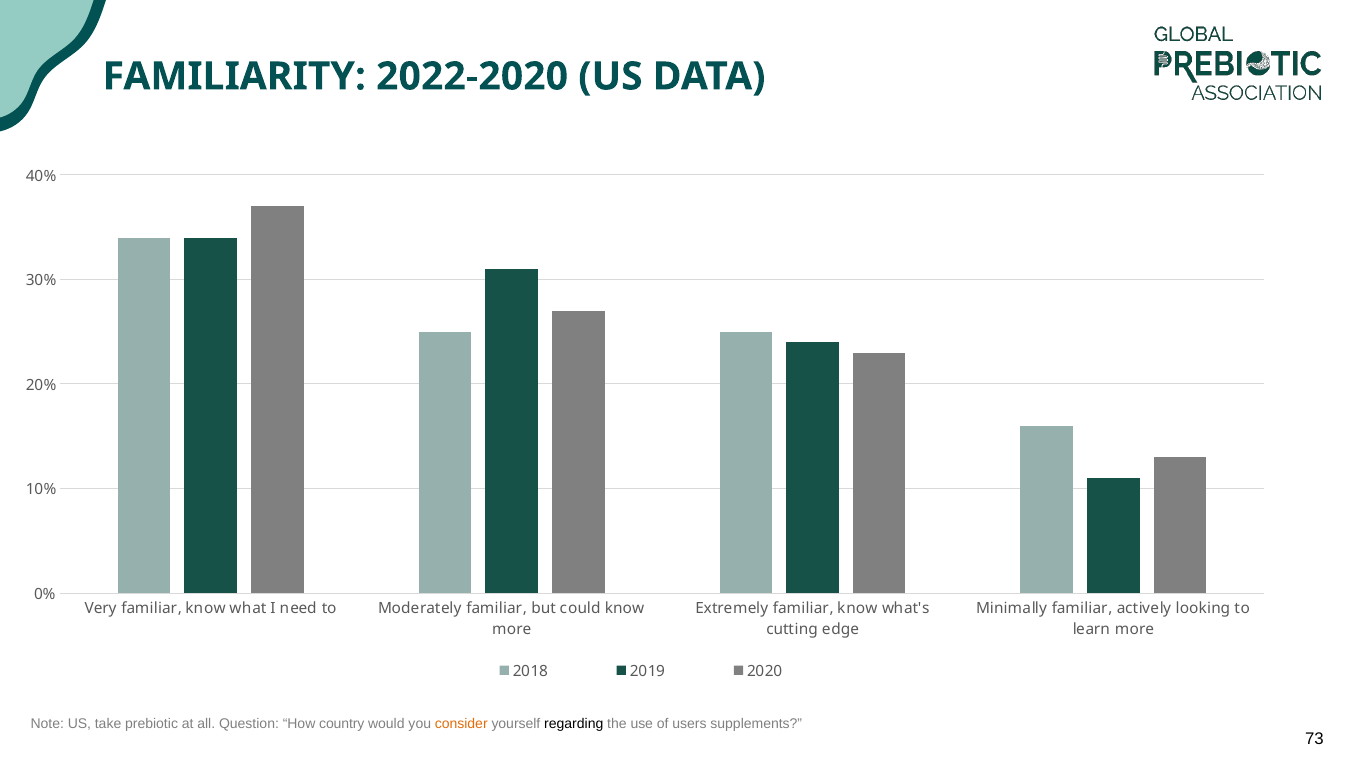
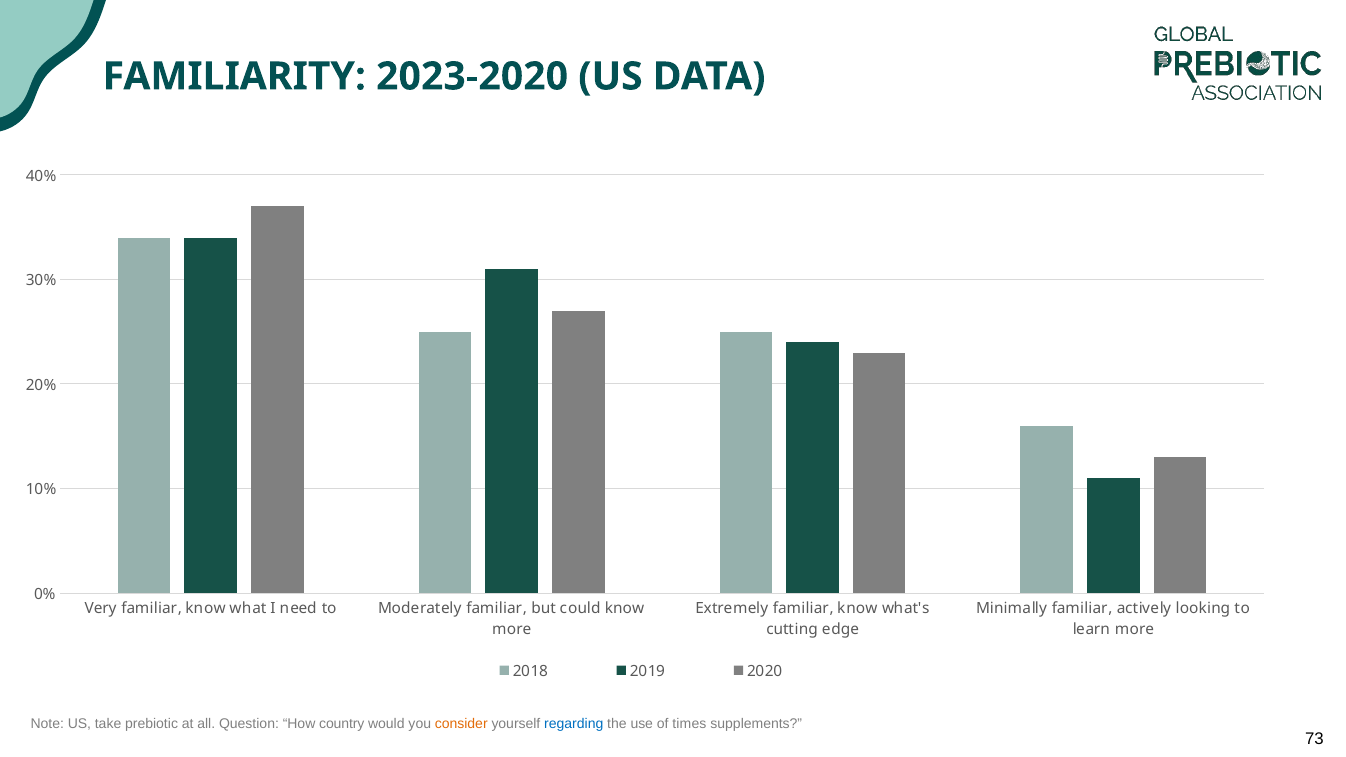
2022-2020: 2022-2020 -> 2023-2020
regarding colour: black -> blue
users: users -> times
